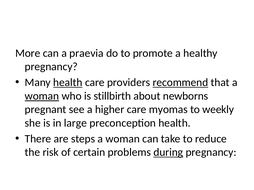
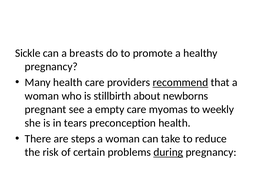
More: More -> Sickle
praevia: praevia -> breasts
health at (68, 83) underline: present -> none
woman at (42, 96) underline: present -> none
higher: higher -> empty
large: large -> tears
